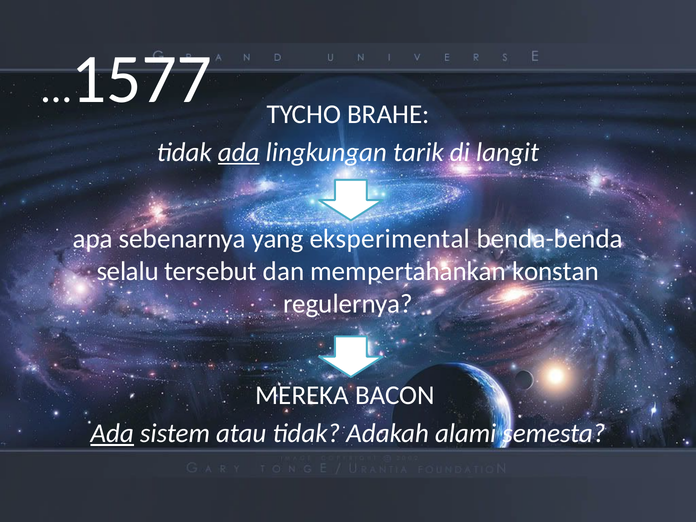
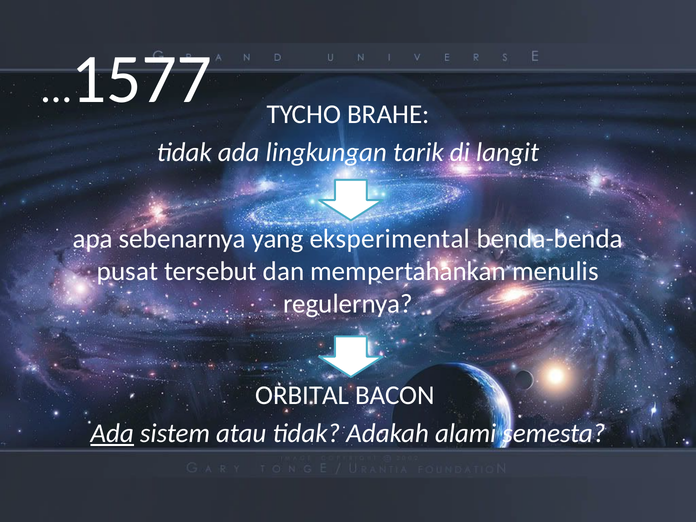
ada at (239, 152) underline: present -> none
selalu: selalu -> pusat
konstan: konstan -> menulis
MEREKA: MEREKA -> ORBITAL
